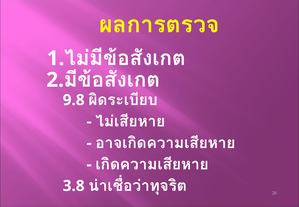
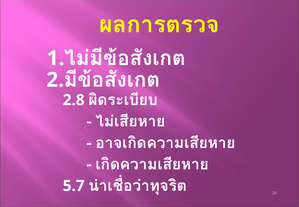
9.8: 9.8 -> 2.8
3.8: 3.8 -> 5.7
